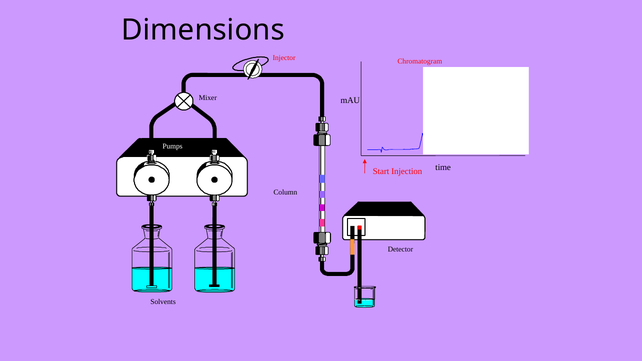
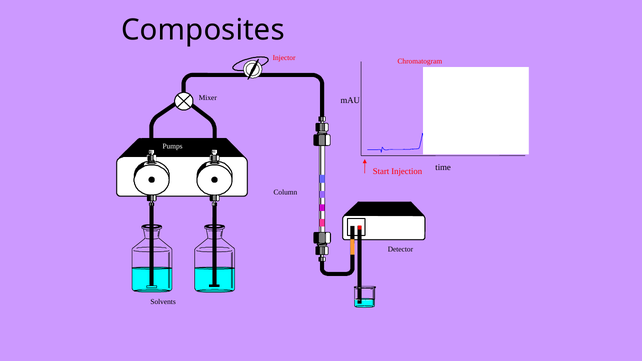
Dimensions: Dimensions -> Composites
